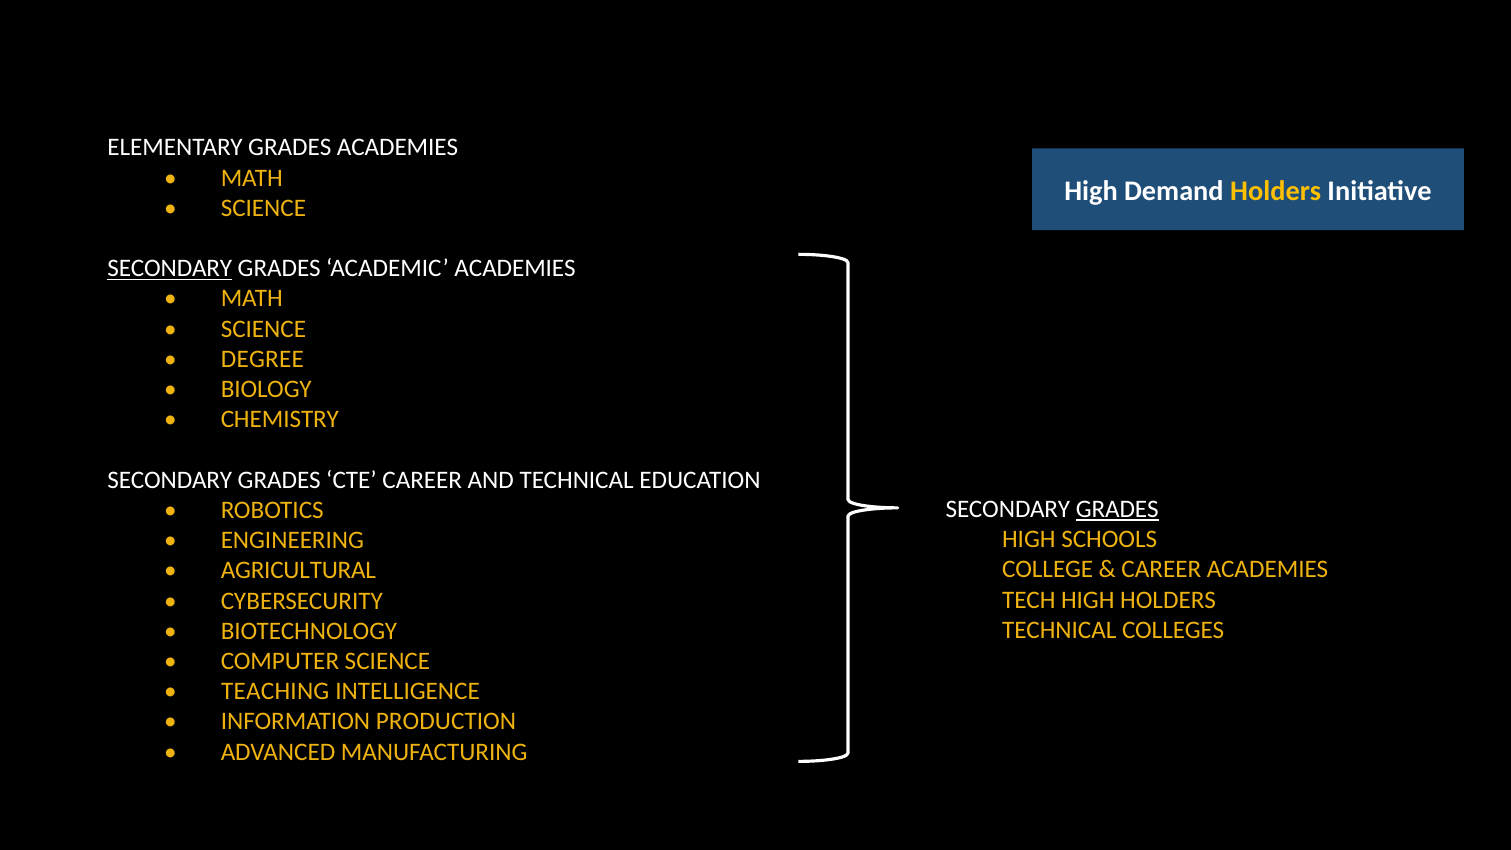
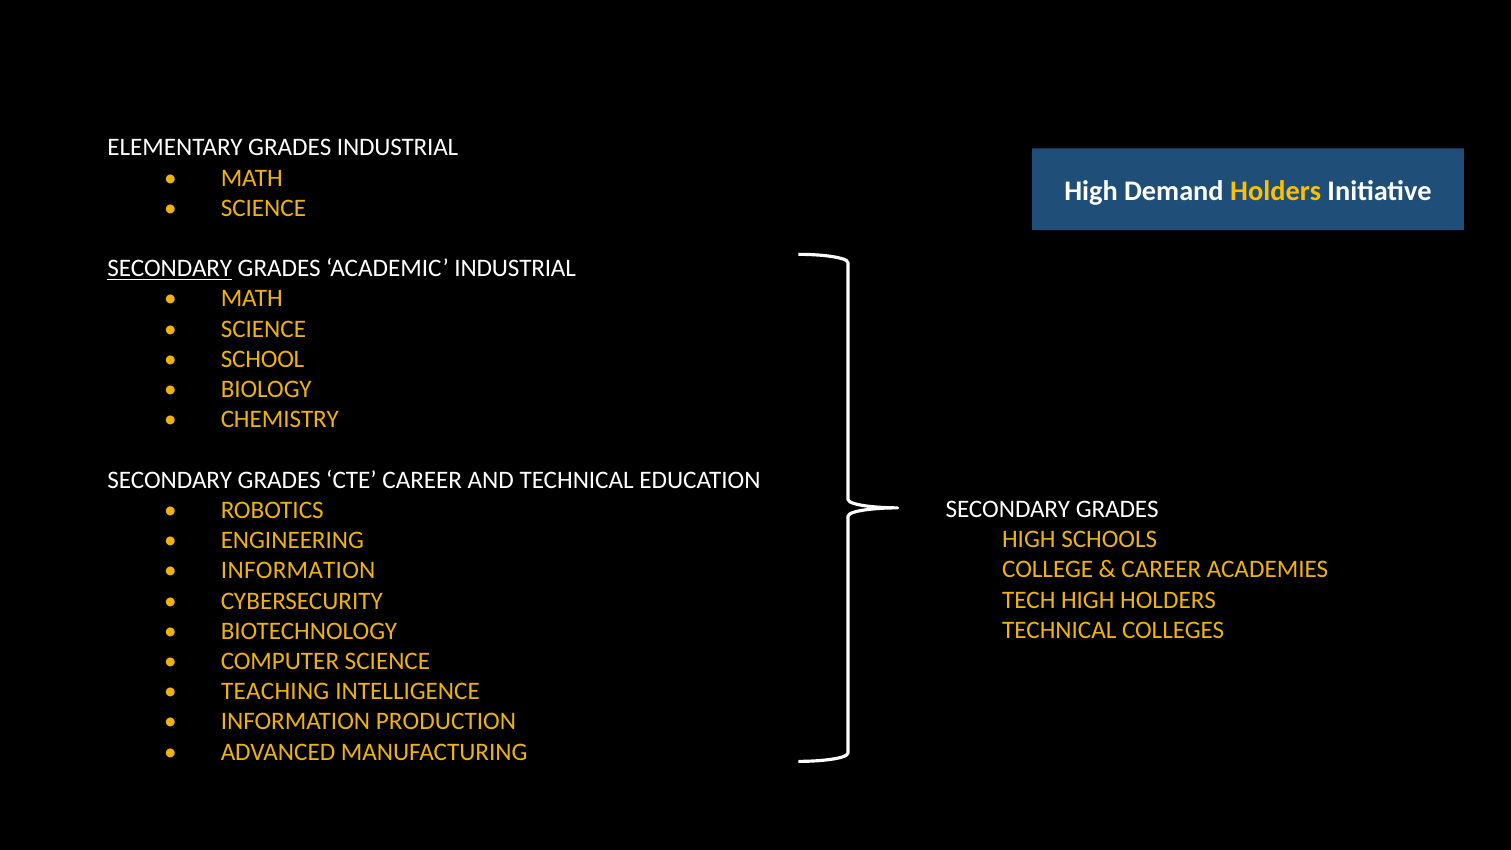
GRADES ACADEMIES: ACADEMIES -> INDUSTRIAL
ACADEMIC ACADEMIES: ACADEMIES -> INDUSTRIAL
DEGREE: DEGREE -> SCHOOL
GRADES at (1117, 509) underline: present -> none
AGRICULTURAL at (298, 570): AGRICULTURAL -> INFORMATION
